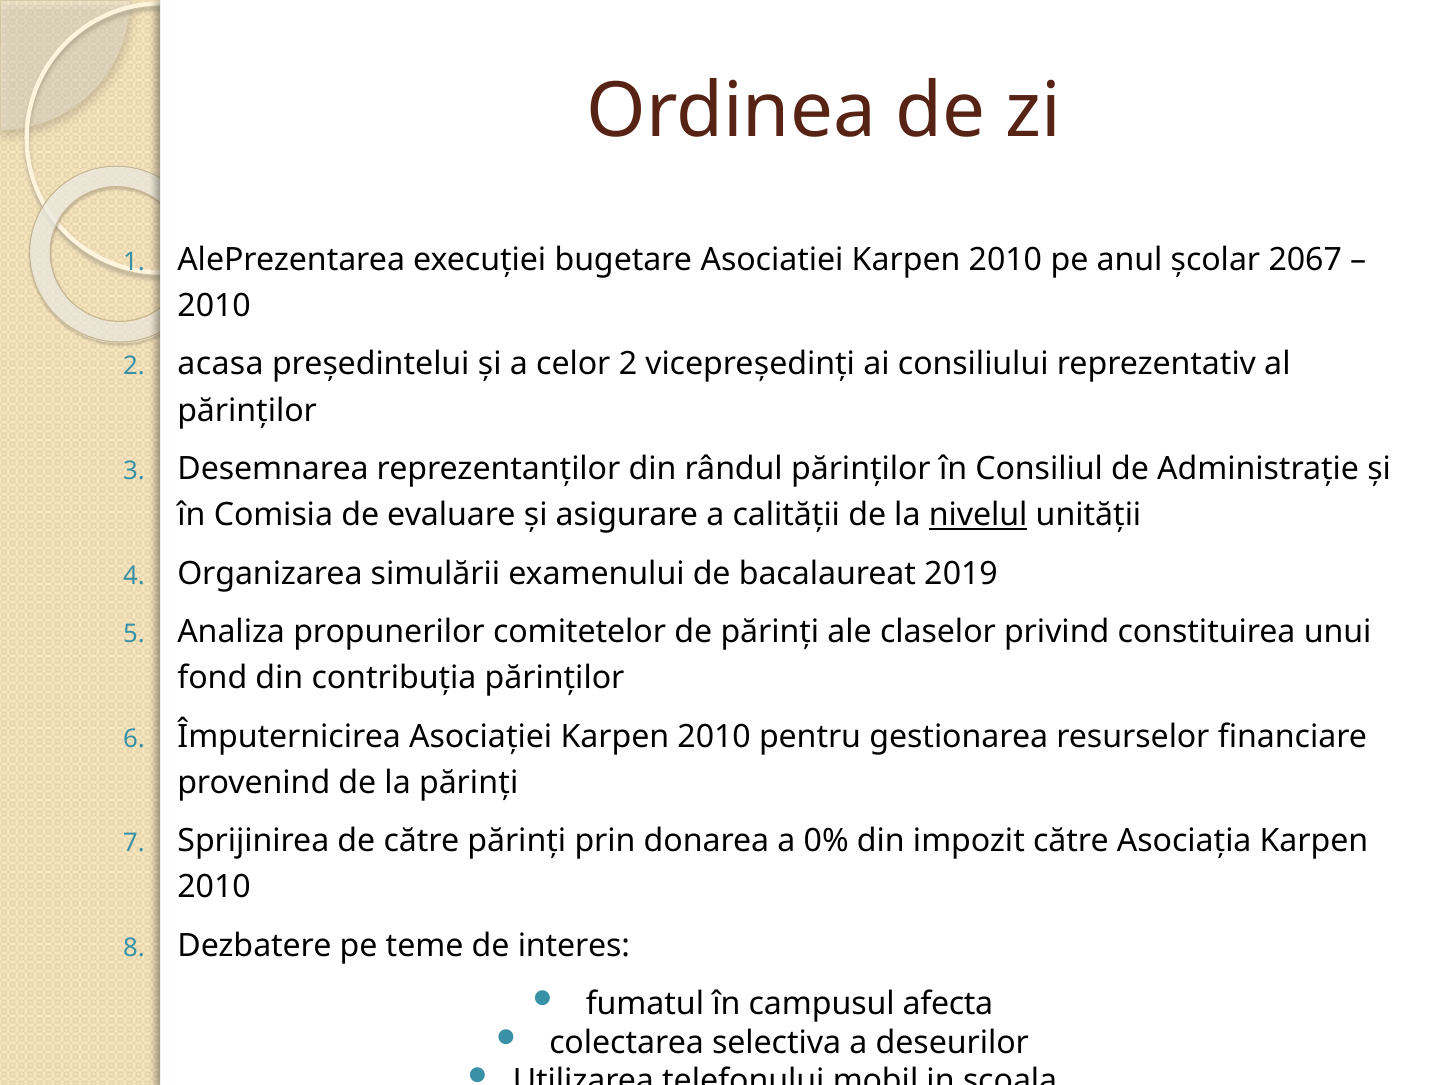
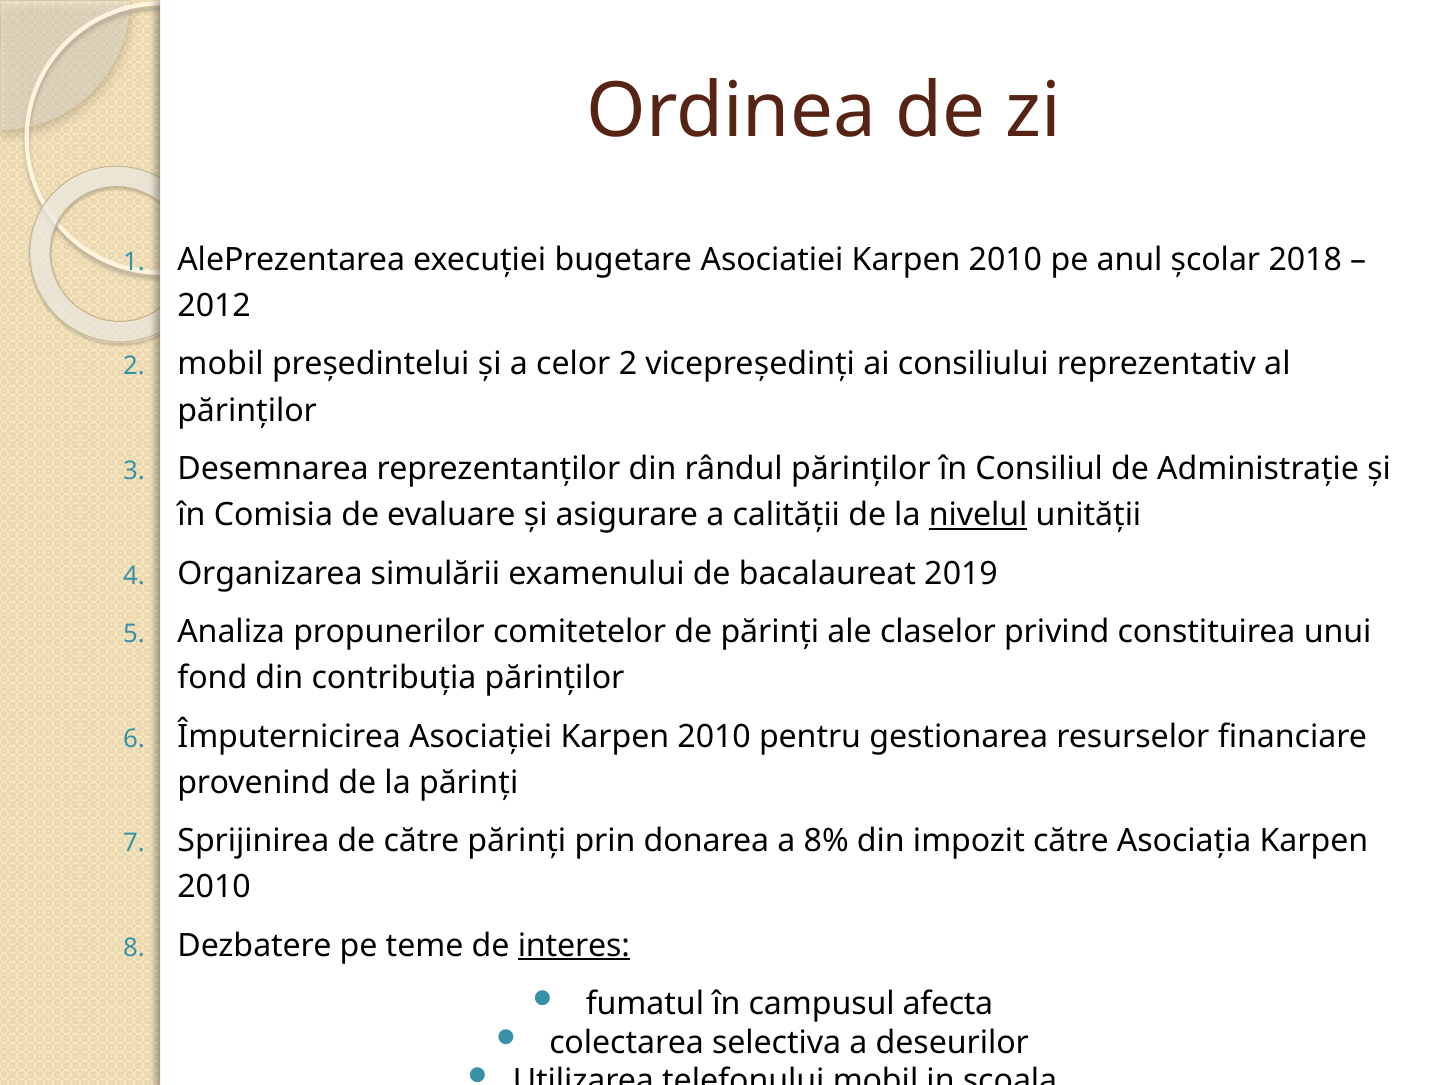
2067: 2067 -> 2018
2010 at (214, 306): 2010 -> 2012
2 acasa: acasa -> mobil
0%: 0% -> 8%
interes underline: none -> present
